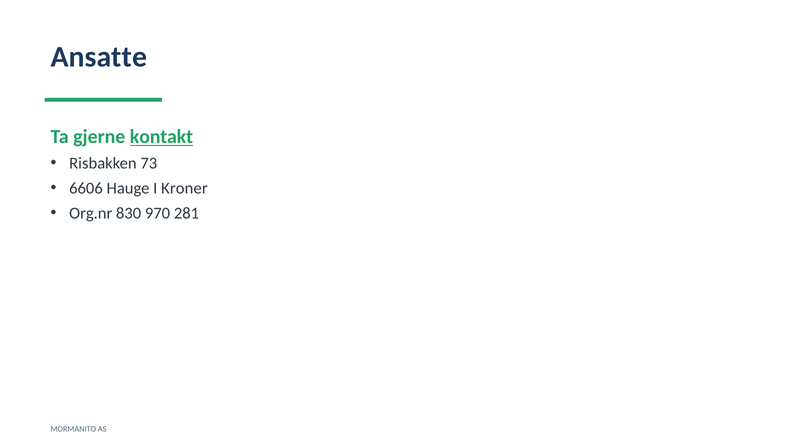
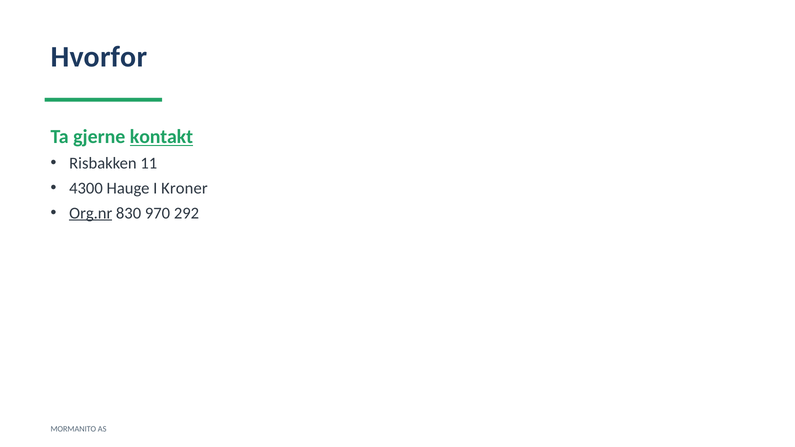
Ansatte: Ansatte -> Hvorfor
73: 73 -> 11
6606: 6606 -> 4300
Org.nr underline: none -> present
281: 281 -> 292
